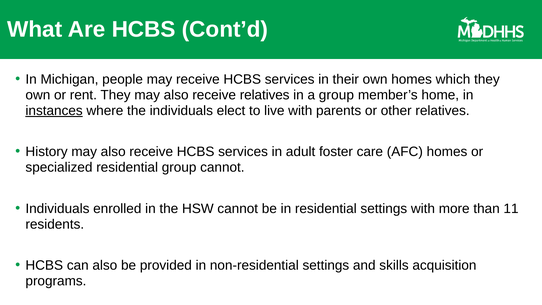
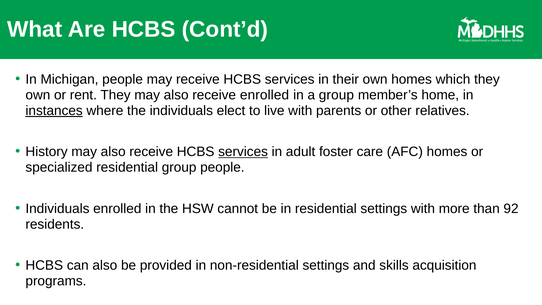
receive relatives: relatives -> enrolled
services at (243, 152) underline: none -> present
group cannot: cannot -> people
11: 11 -> 92
